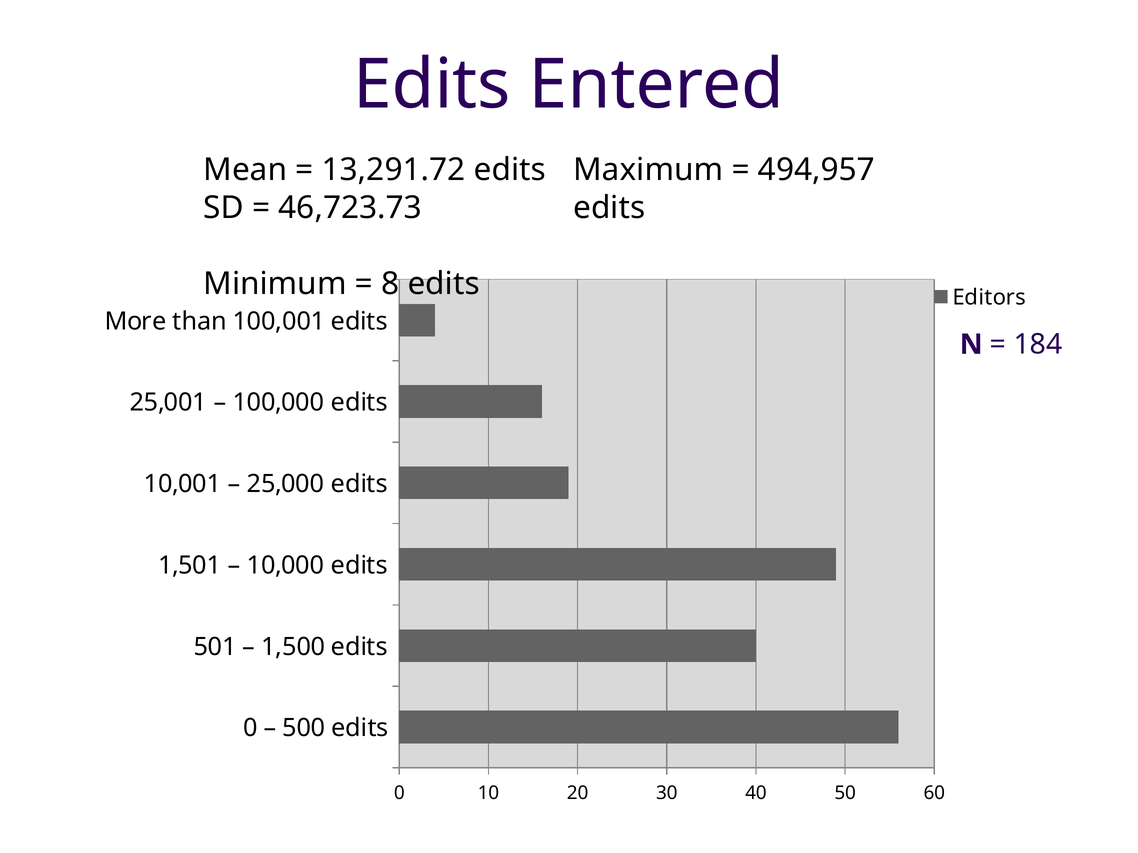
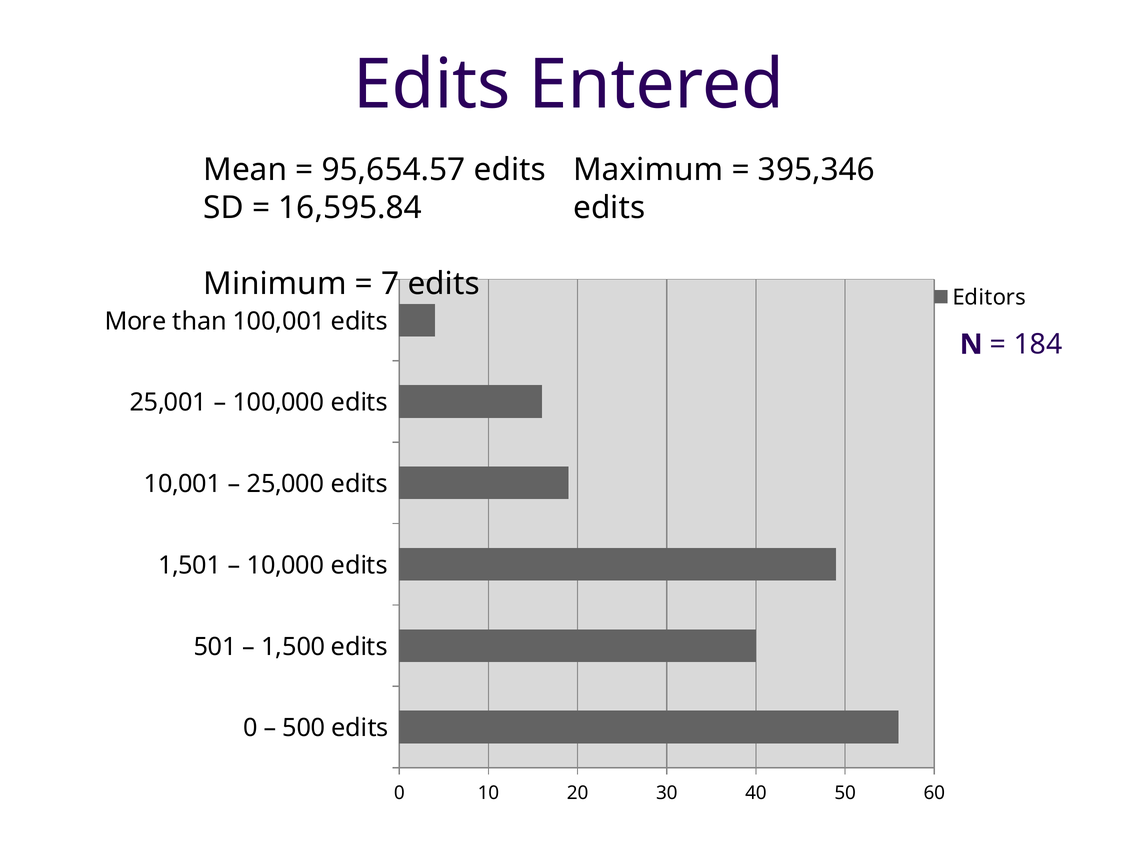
13,291.72: 13,291.72 -> 95,654.57
494,957: 494,957 -> 395,346
46,723.73: 46,723.73 -> 16,595.84
8: 8 -> 7
